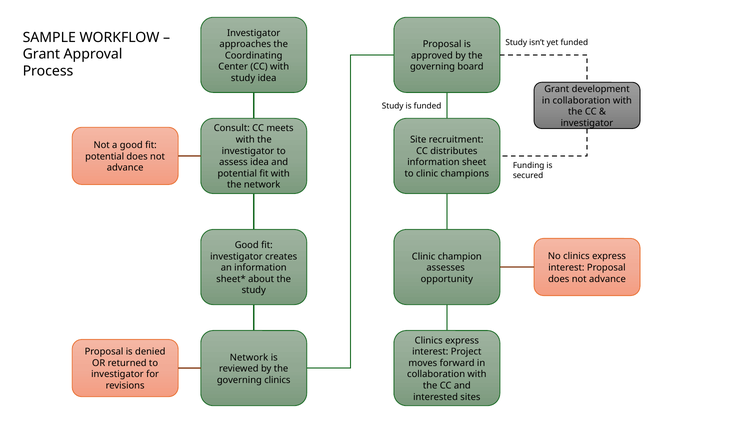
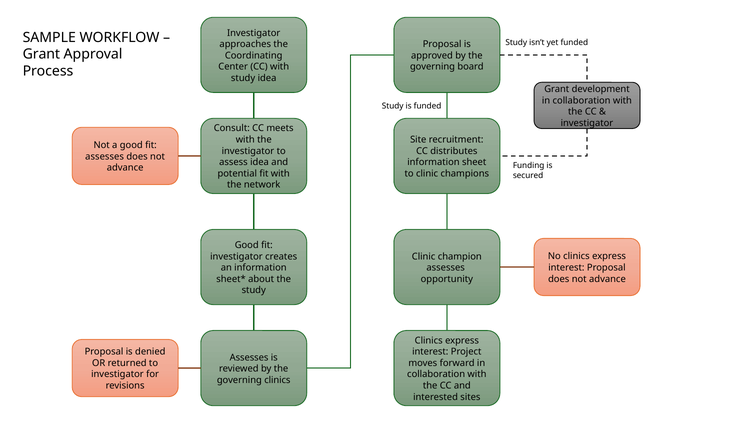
potential at (105, 157): potential -> assesses
Network at (249, 357): Network -> Assesses
